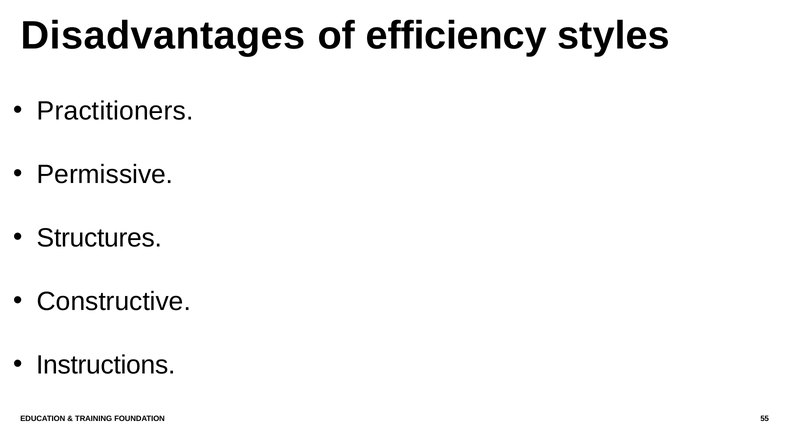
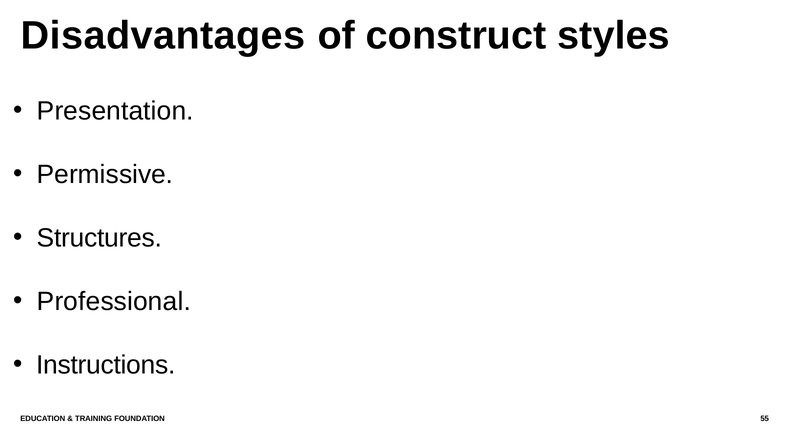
efficiency: efficiency -> construct
Practitioners: Practitioners -> Presentation
Constructive: Constructive -> Professional
